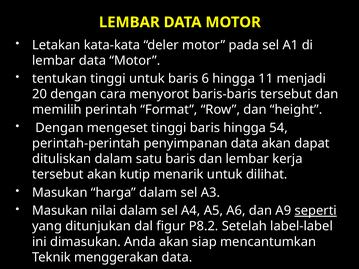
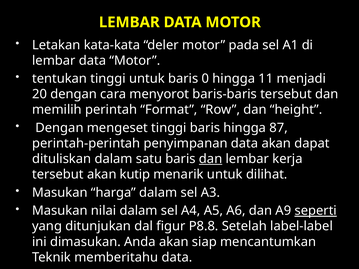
6: 6 -> 0
54: 54 -> 87
dan at (211, 159) underline: none -> present
P8.2: P8.2 -> P8.8
menggerakan: menggerakan -> memberitahu
